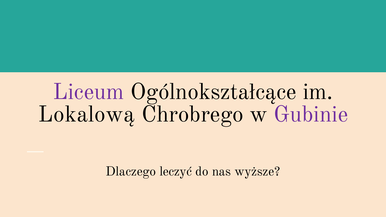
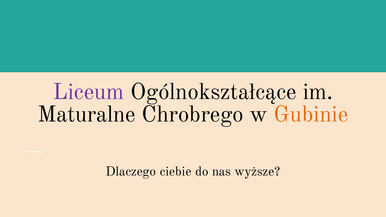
Lokalową: Lokalową -> Maturalne
Gubinie colour: purple -> orange
leczyć: leczyć -> ciebie
